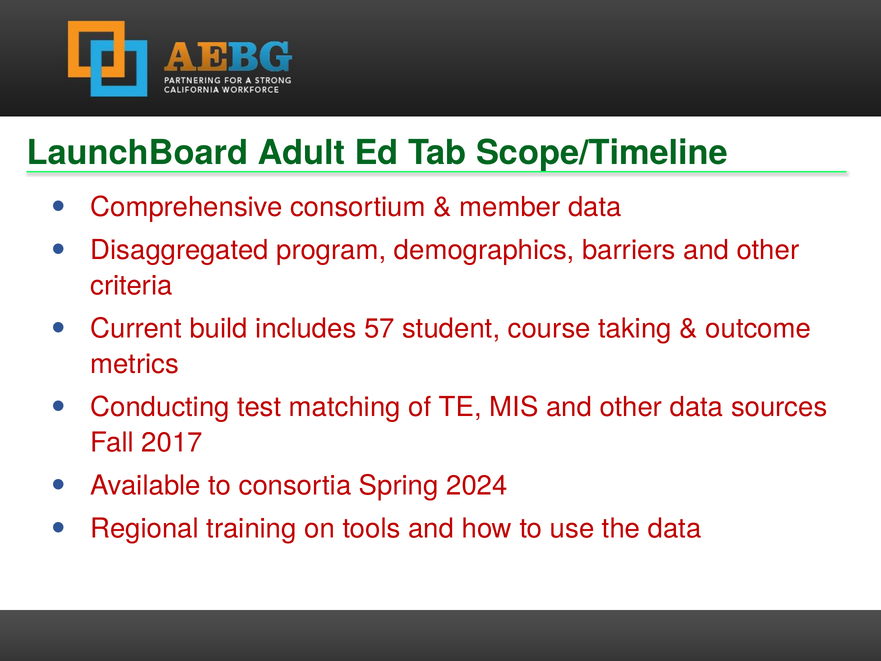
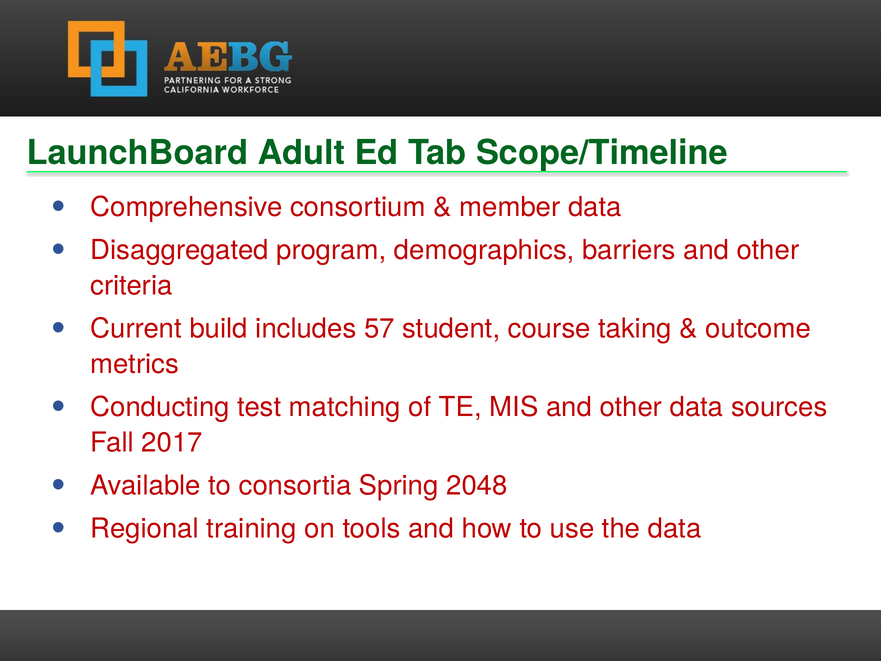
2024: 2024 -> 2048
